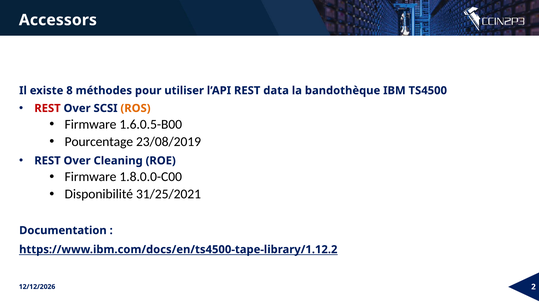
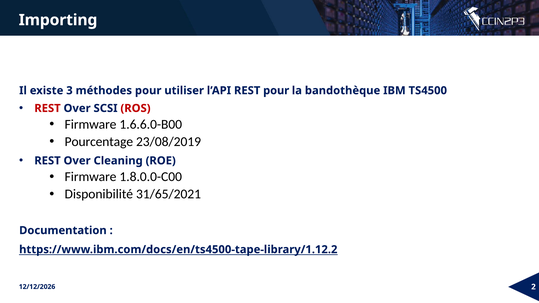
Accessors: Accessors -> Importing
8: 8 -> 3
REST data: data -> pour
ROS colour: orange -> red
1.6.0.5-B00: 1.6.0.5-B00 -> 1.6.6.0-B00
31/25/2021: 31/25/2021 -> 31/65/2021
